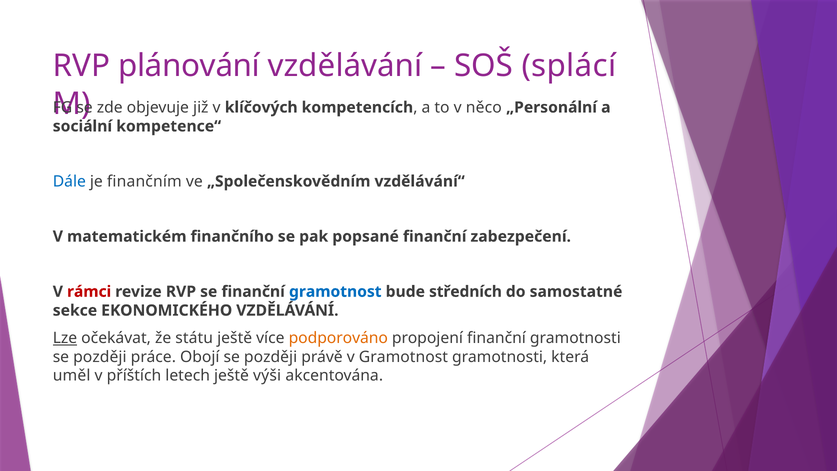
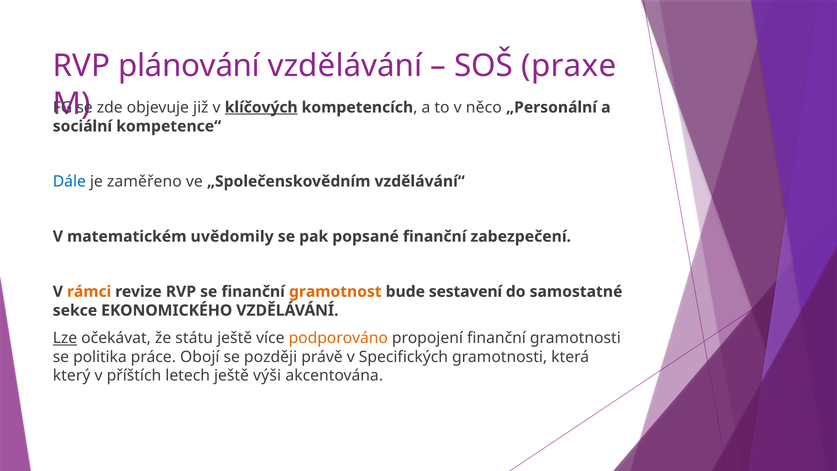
splácí: splácí -> praxe
klíčových underline: none -> present
finančním: finančním -> zaměřeno
finančního: finančního -> uvědomily
rámci colour: red -> orange
gramotnost at (335, 292) colour: blue -> orange
středních: středních -> sestavení
později at (100, 357): později -> politika
v Gramotnost: Gramotnost -> Specifických
uměl: uměl -> který
